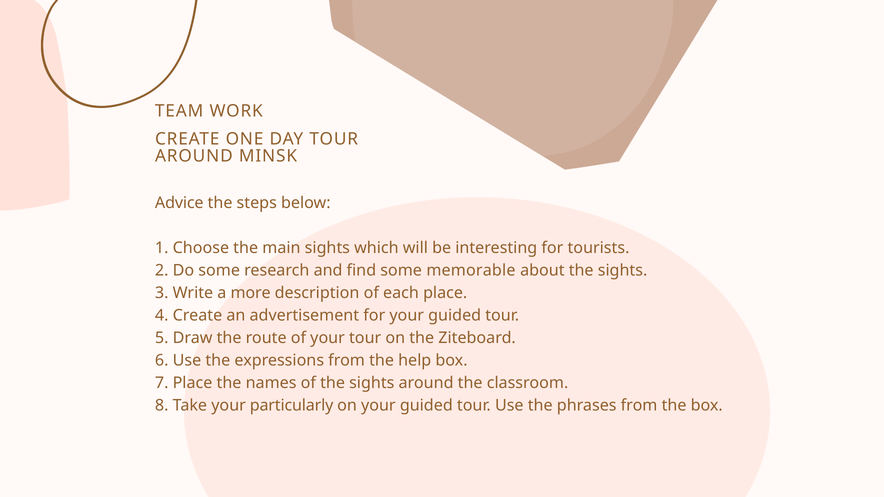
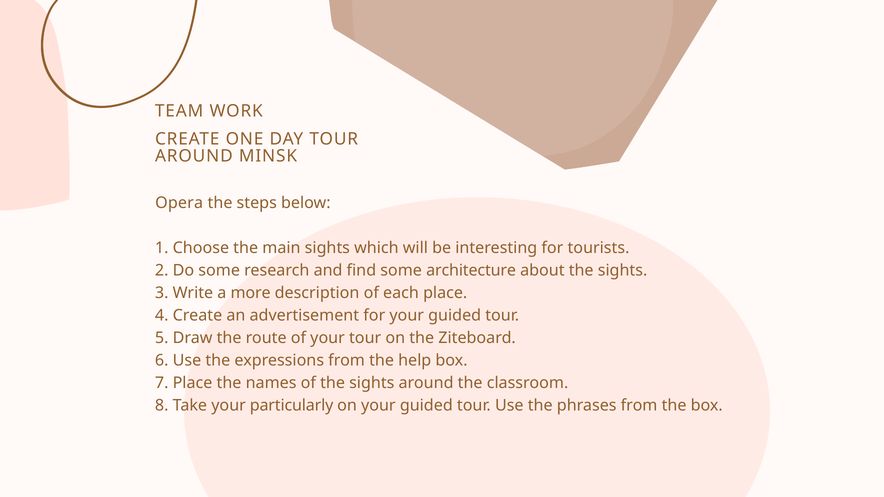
Advice: Advice -> Opera
memorable: memorable -> architecture
